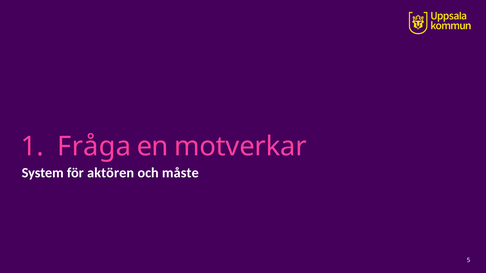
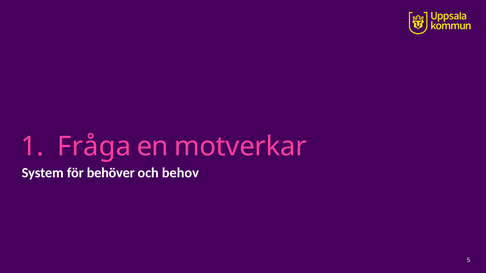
aktören: aktören -> behöver
måste: måste -> behov
